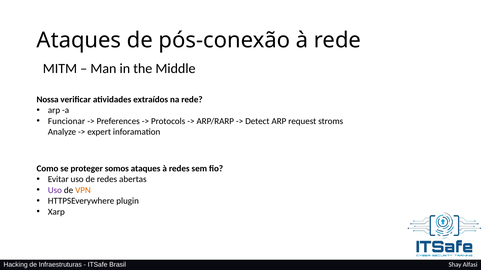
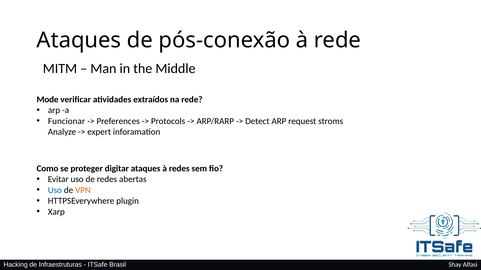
Nossa: Nossa -> Mode
somos: somos -> digitar
Uso at (55, 191) colour: purple -> blue
